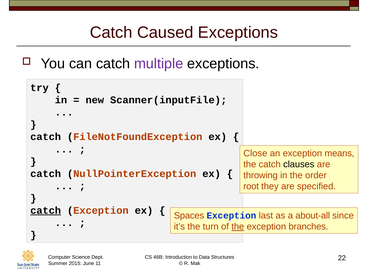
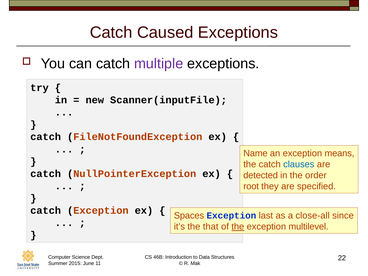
Close: Close -> Name
clauses colour: black -> blue
throwing: throwing -> detected
catch at (46, 210) underline: present -> none
about-all: about-all -> close-all
turn: turn -> that
branches: branches -> multilevel
